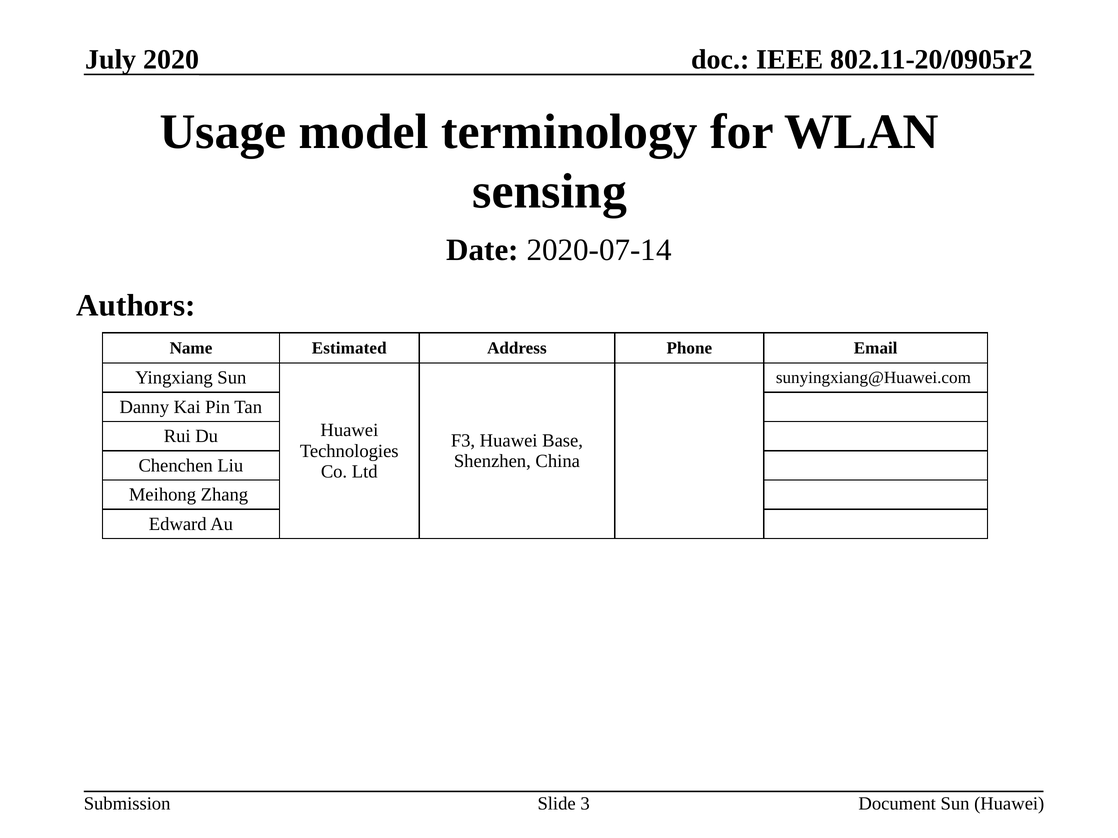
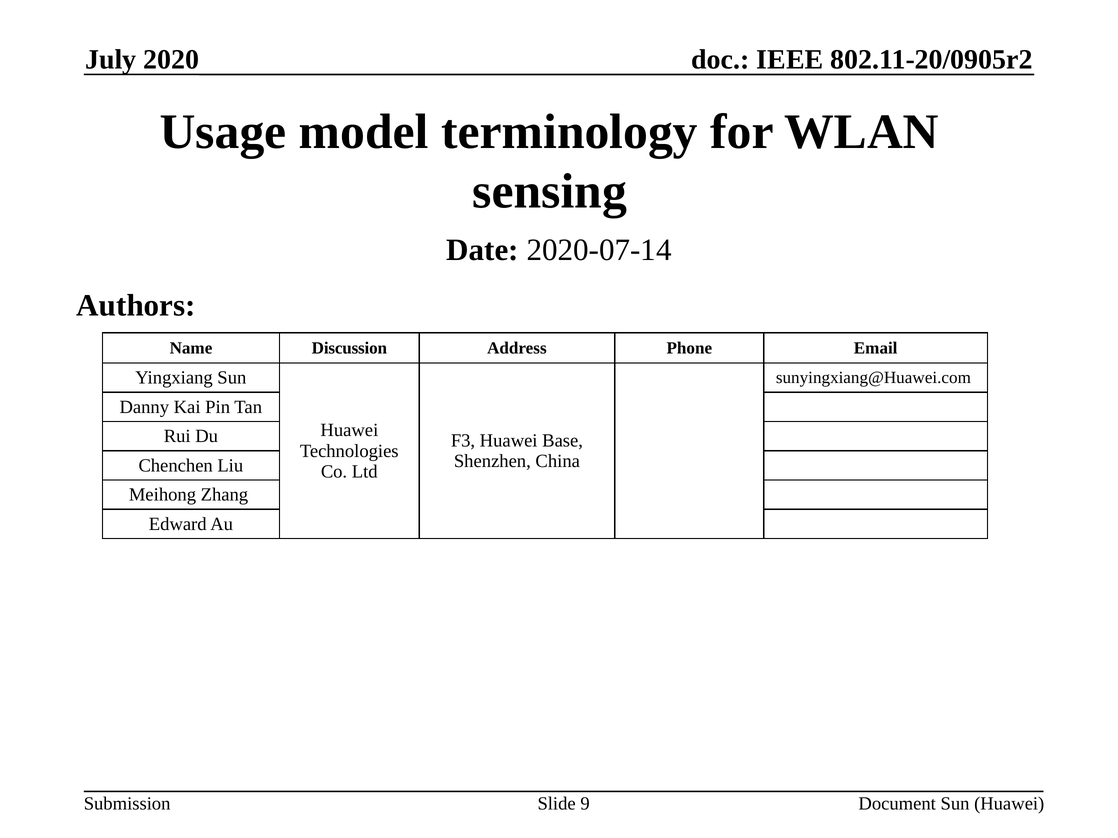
Estimated: Estimated -> Discussion
3: 3 -> 9
